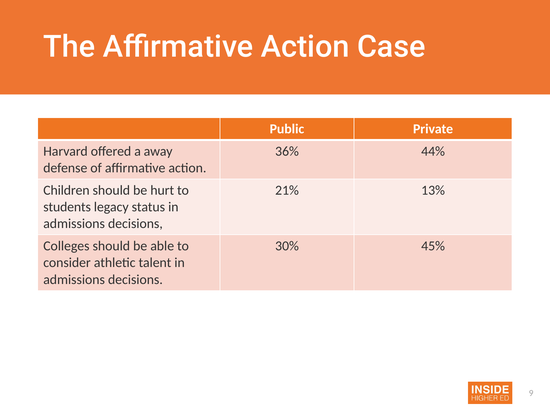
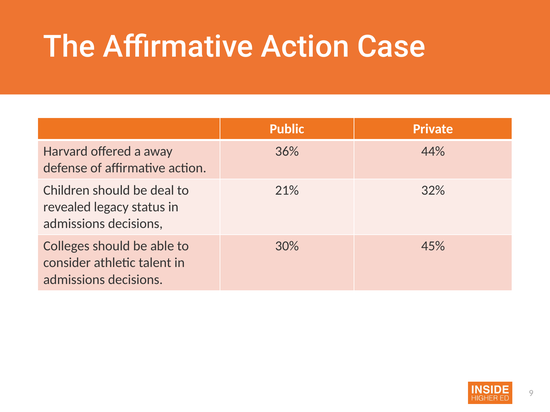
hurt: hurt -> deal
13%: 13% -> 32%
students: students -> revealed
